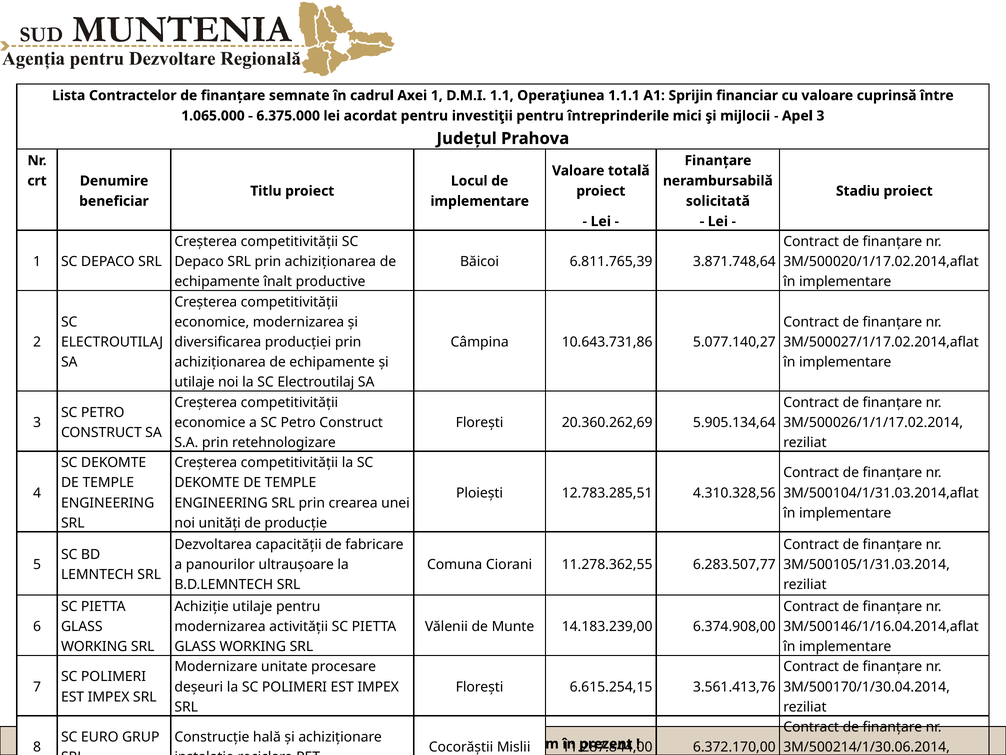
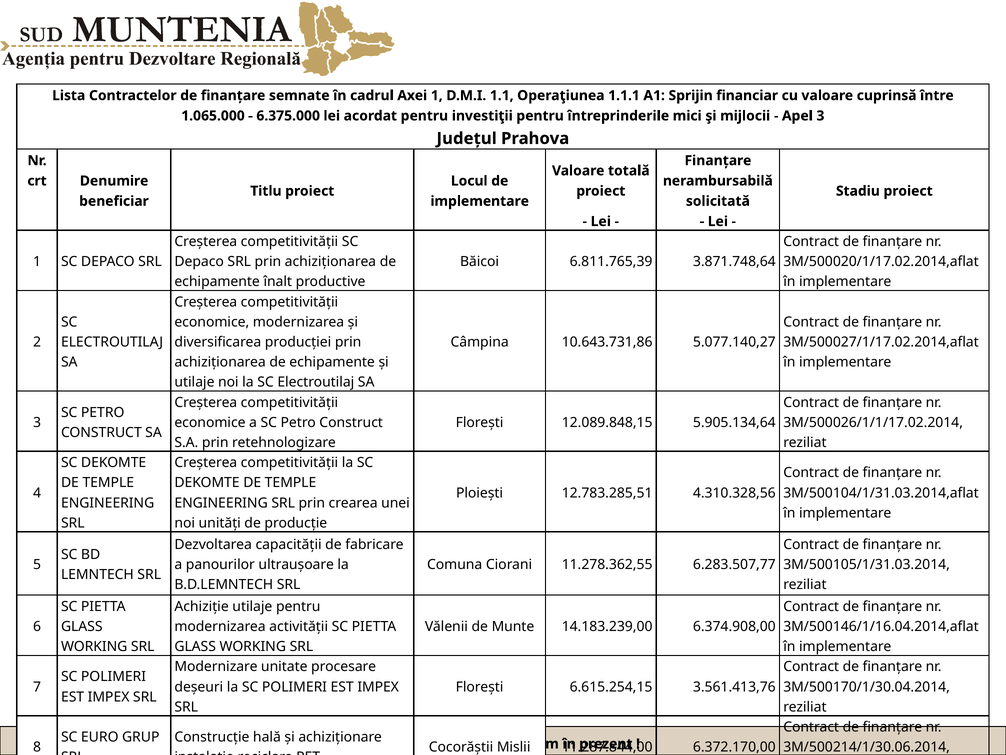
20.360.262,69: 20.360.262,69 -> 12.089.848,15
